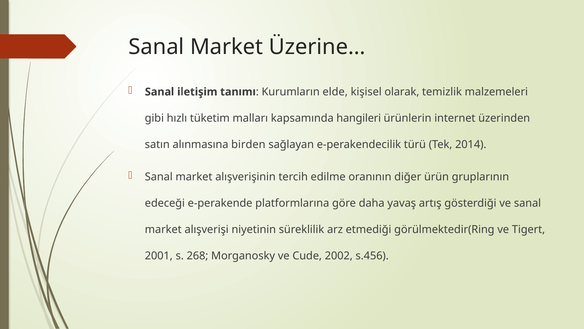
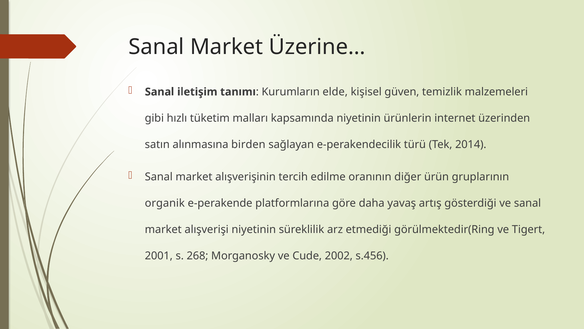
olarak: olarak -> güven
kapsamında hangileri: hangileri -> niyetinin
edeceği: edeceği -> organik
